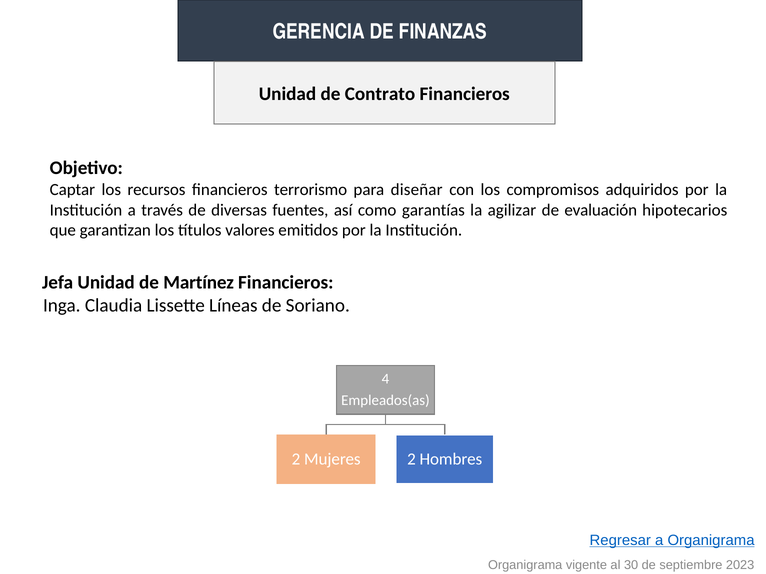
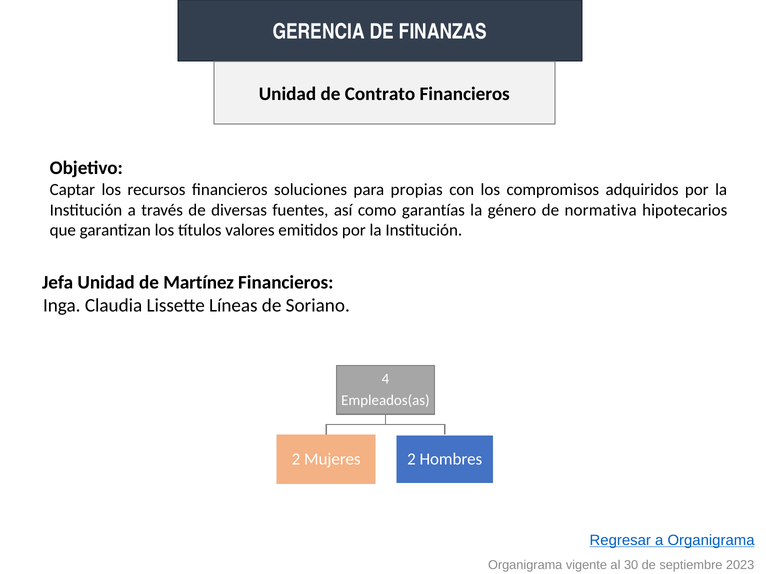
terrorismo: terrorismo -> soluciones
diseñar: diseñar -> propias
agilizar: agilizar -> género
evaluación: evaluación -> normativa
